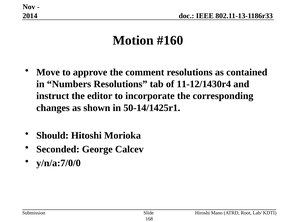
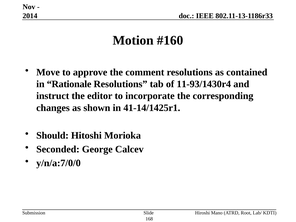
Numbers: Numbers -> Rationale
11-12/1430r4: 11-12/1430r4 -> 11-93/1430r4
50-14/1425r1: 50-14/1425r1 -> 41-14/1425r1
